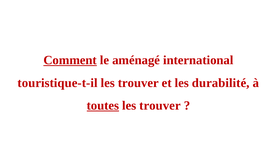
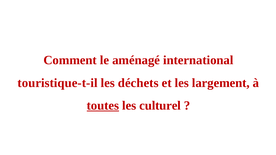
Comment underline: present -> none
trouver at (138, 83): trouver -> déchets
durabilité: durabilité -> largement
trouver at (160, 106): trouver -> culturel
